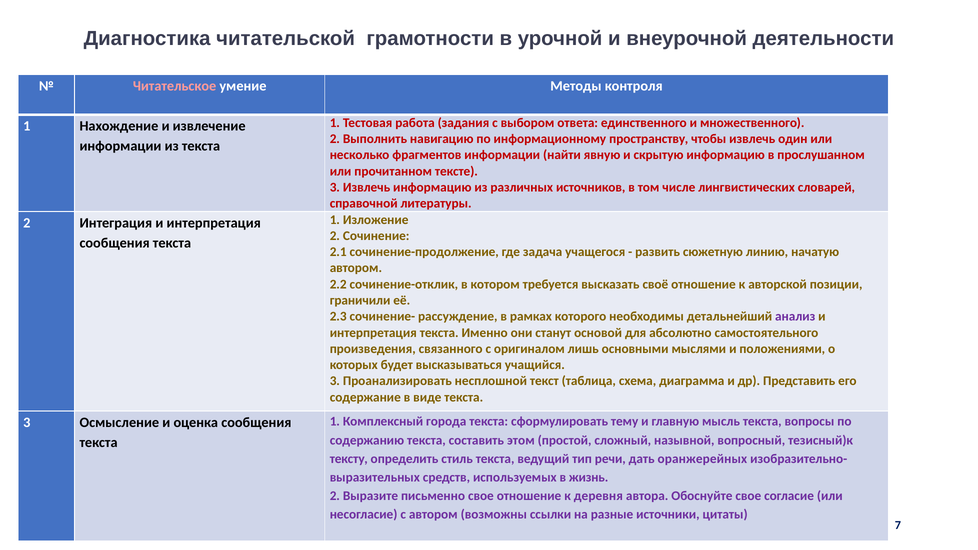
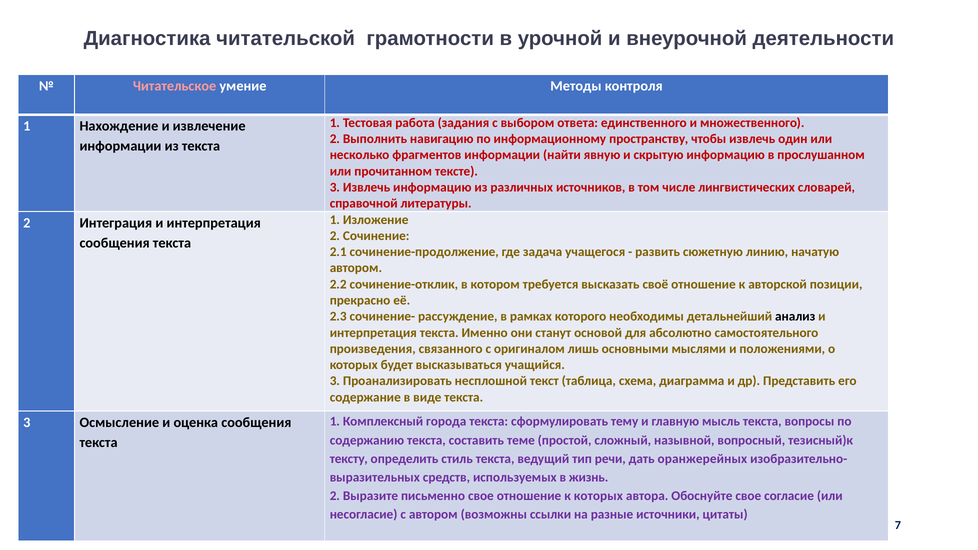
граничили: граничили -> прекрасно
анализ colour: purple -> black
этом: этом -> теме
к деревня: деревня -> которых
